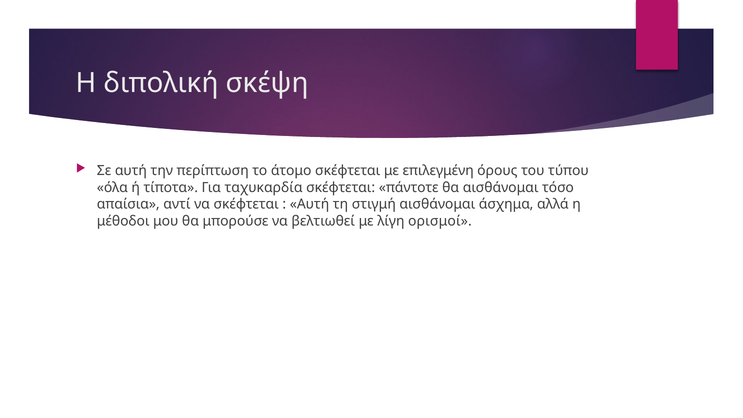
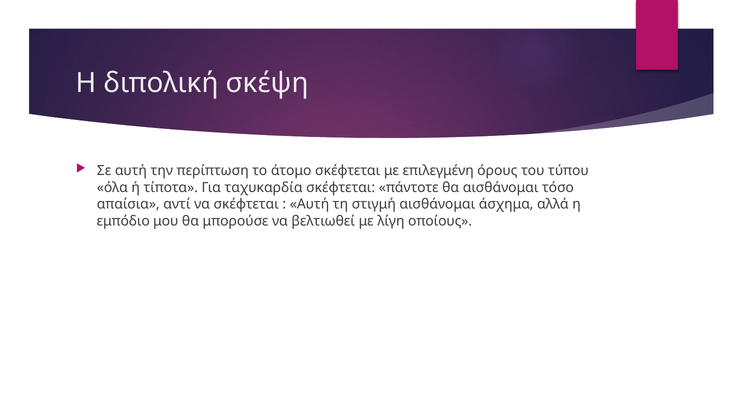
μέθοδοι: μέθοδοι -> εμπόδιο
ορισμοί: ορισμοί -> οποίους
